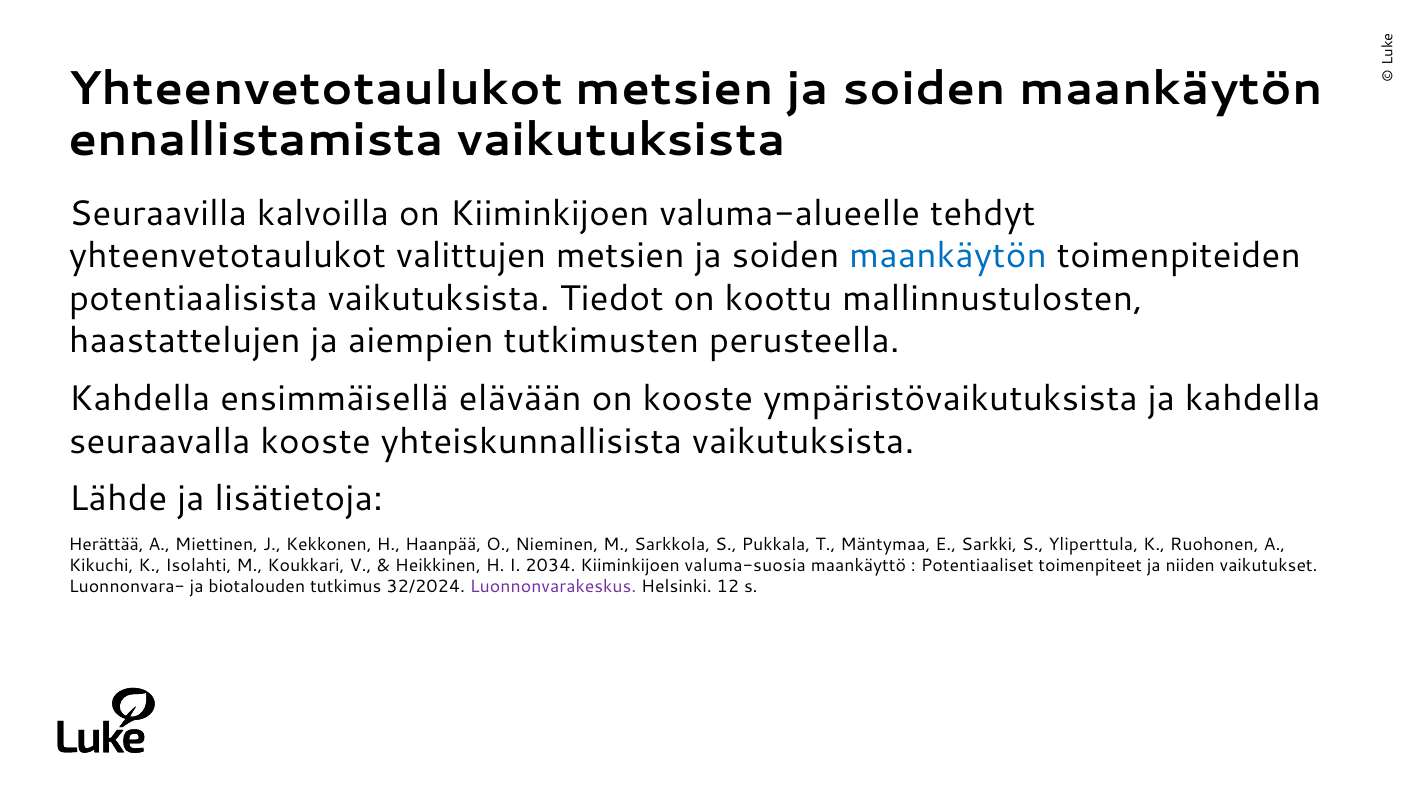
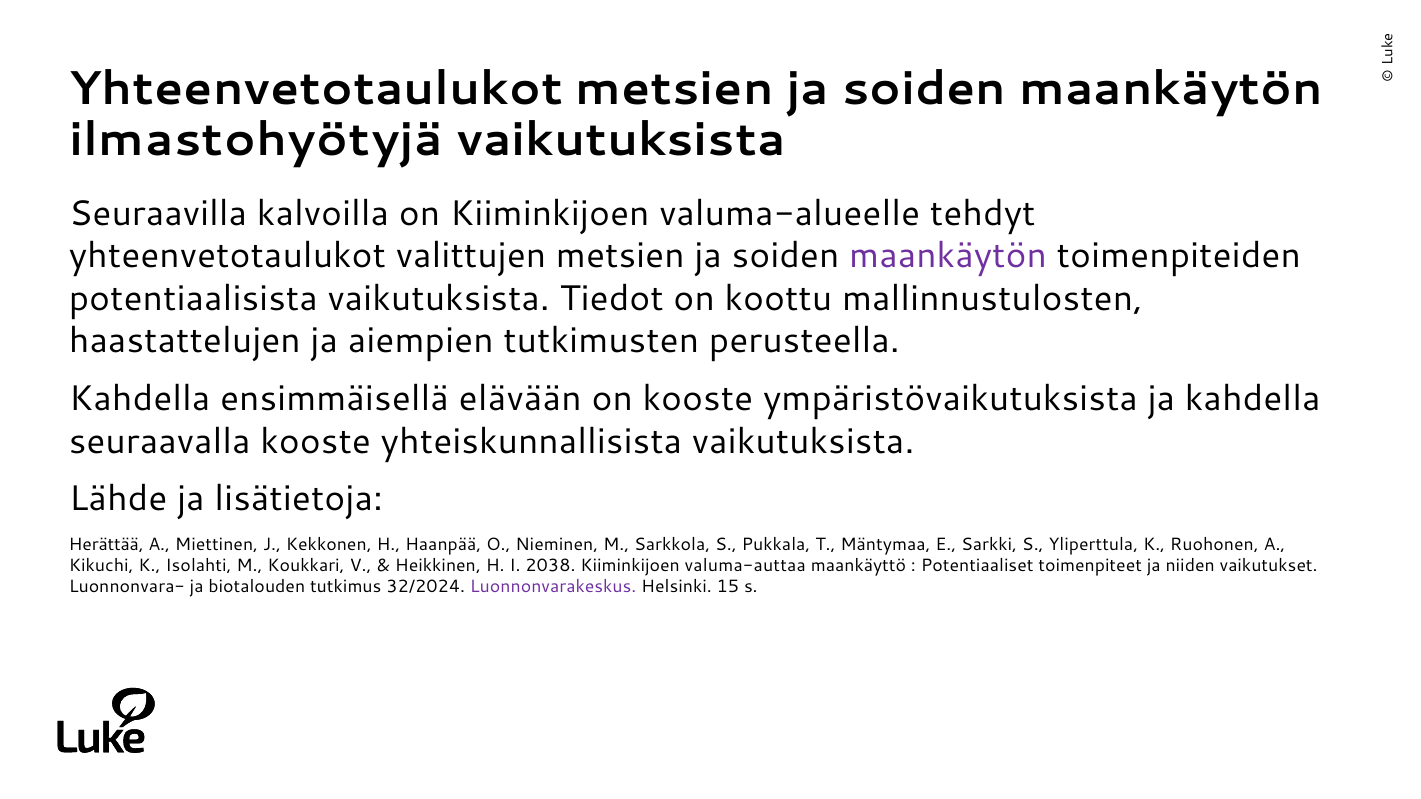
ennallistamista: ennallistamista -> ilmastohyötyjä
maankäytön at (948, 256) colour: blue -> purple
2034: 2034 -> 2038
valuma-suosia: valuma-suosia -> valuma-auttaa
12: 12 -> 15
